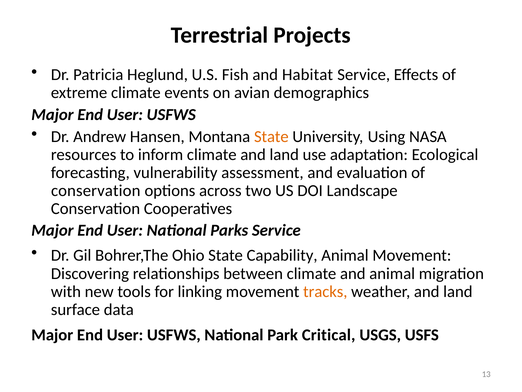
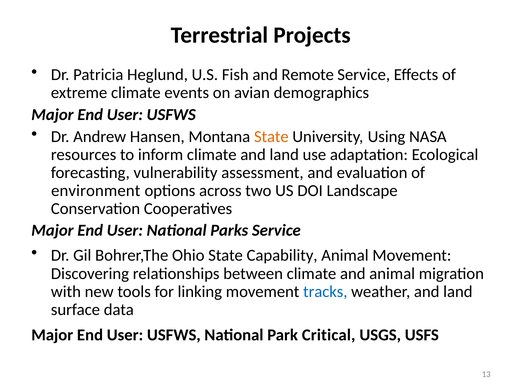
Habitat: Habitat -> Remote
conservation at (96, 190): conservation -> environment
tracks colour: orange -> blue
